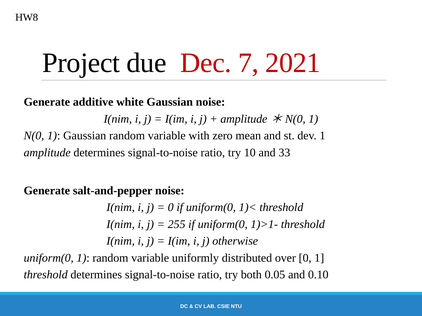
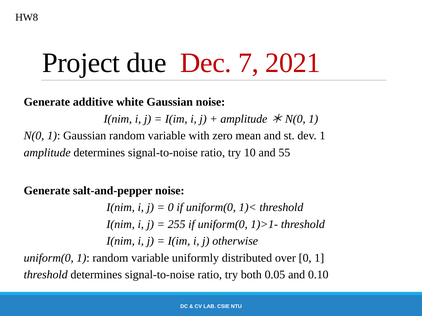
33: 33 -> 55
